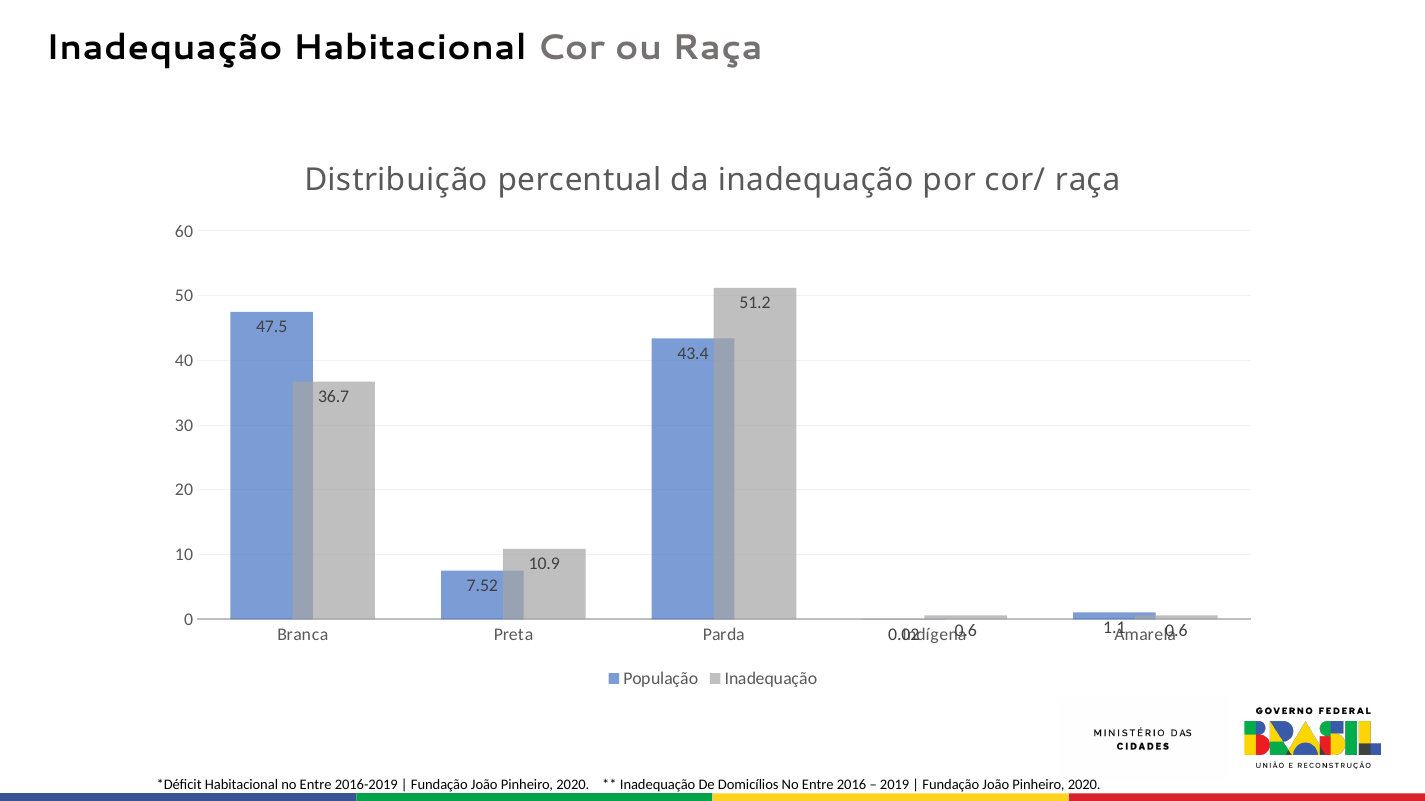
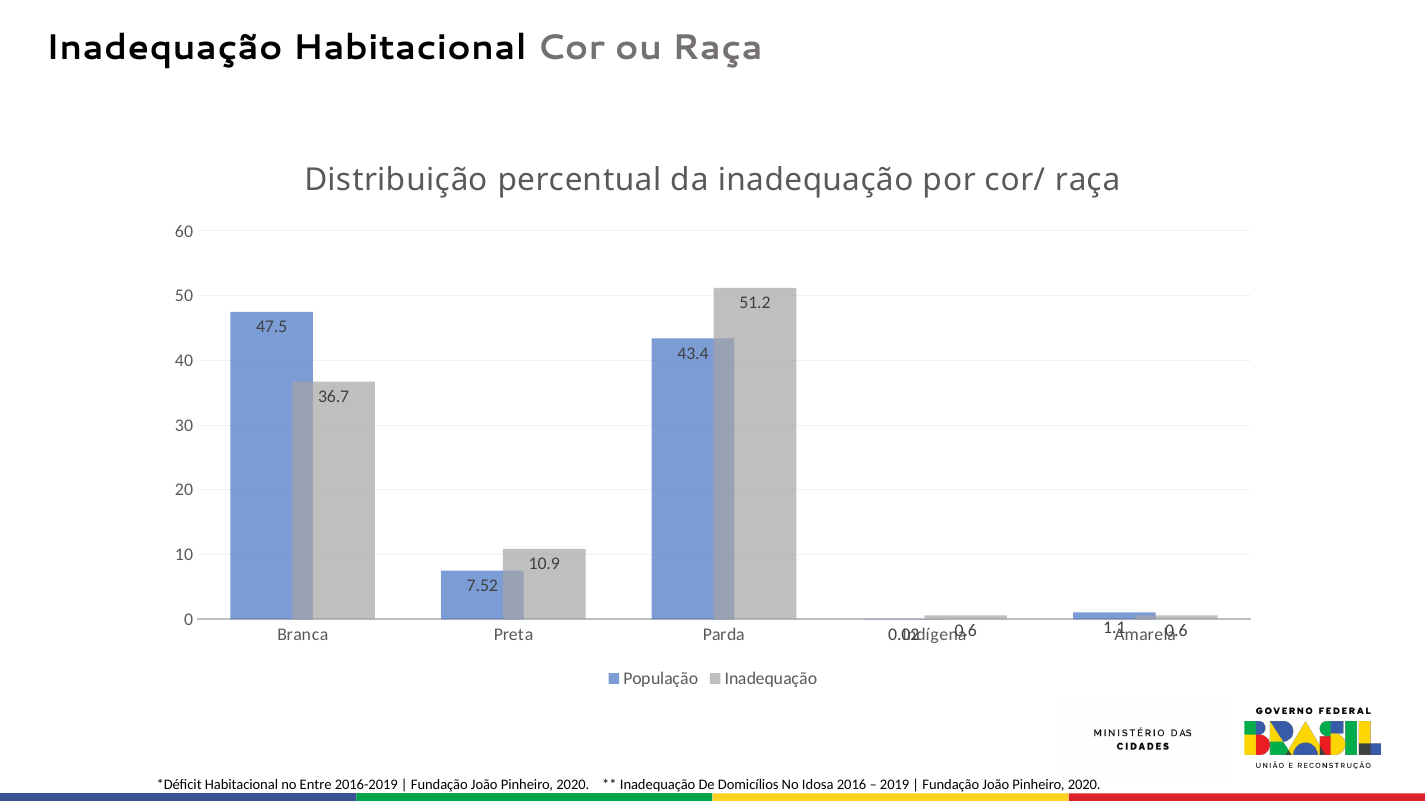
Domicílios No Entre: Entre -> Idosa
